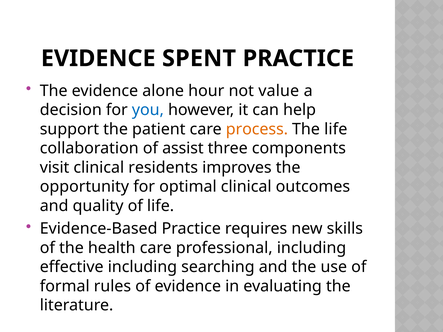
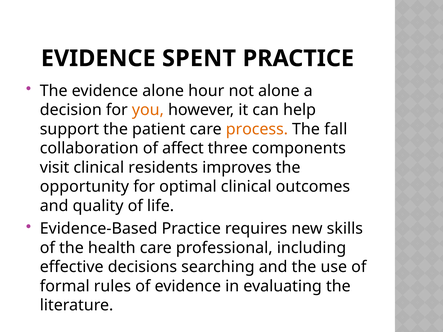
not value: value -> alone
you colour: blue -> orange
The life: life -> fall
assist: assist -> affect
effective including: including -> decisions
